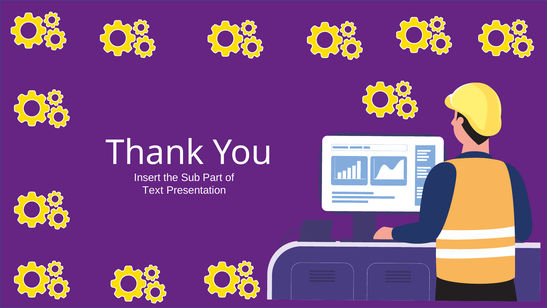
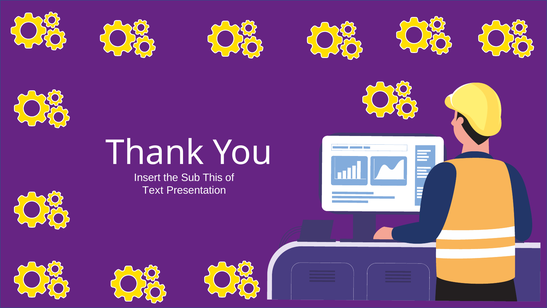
Part: Part -> This
